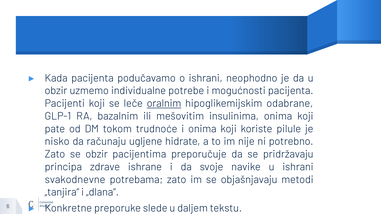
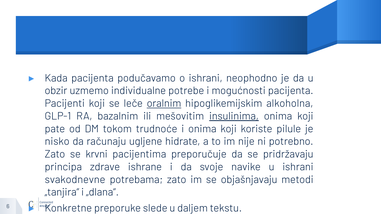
odabrane: odabrane -> alkoholna
insulinima underline: none -> present
se obzir: obzir -> krvni
